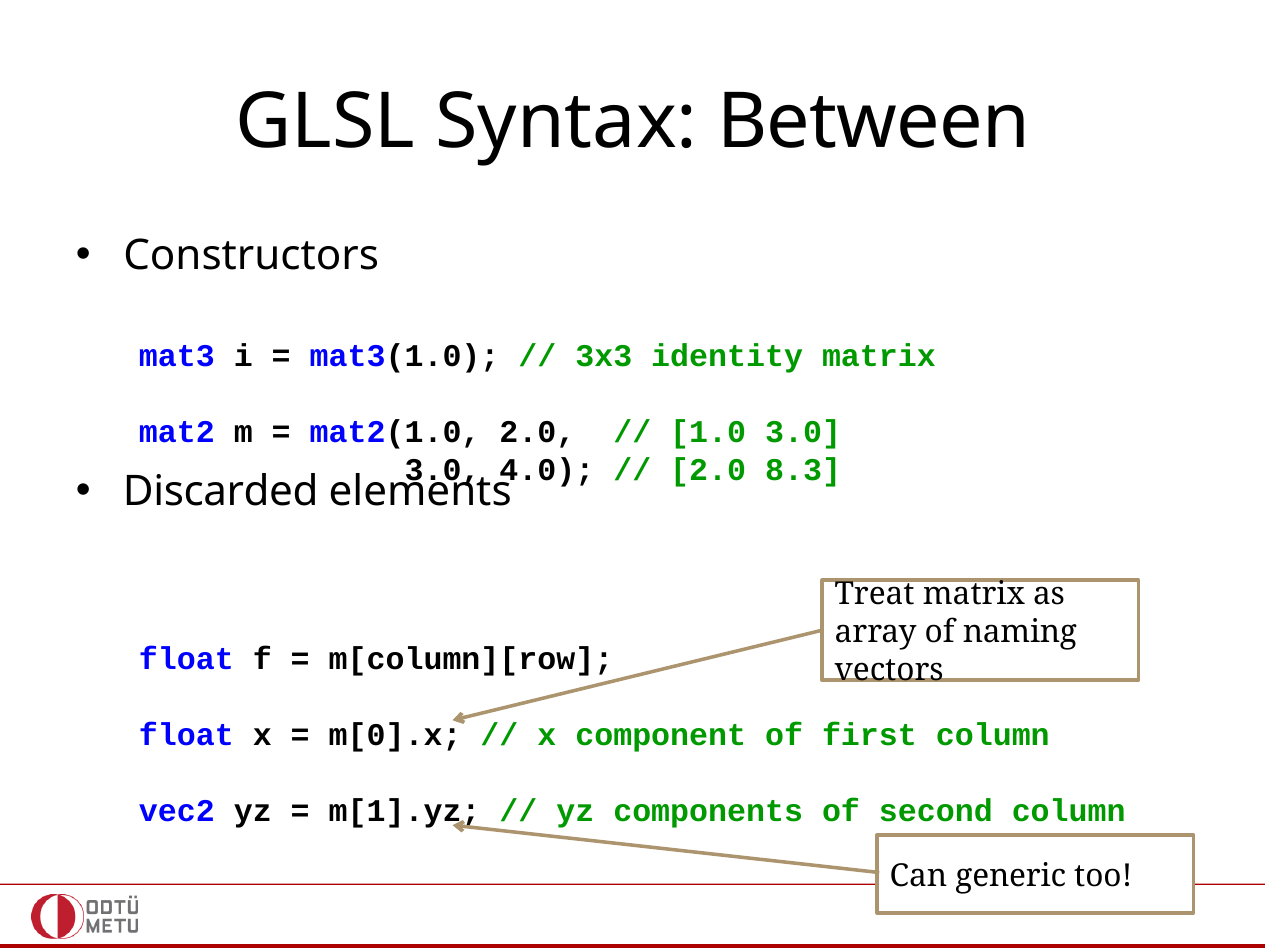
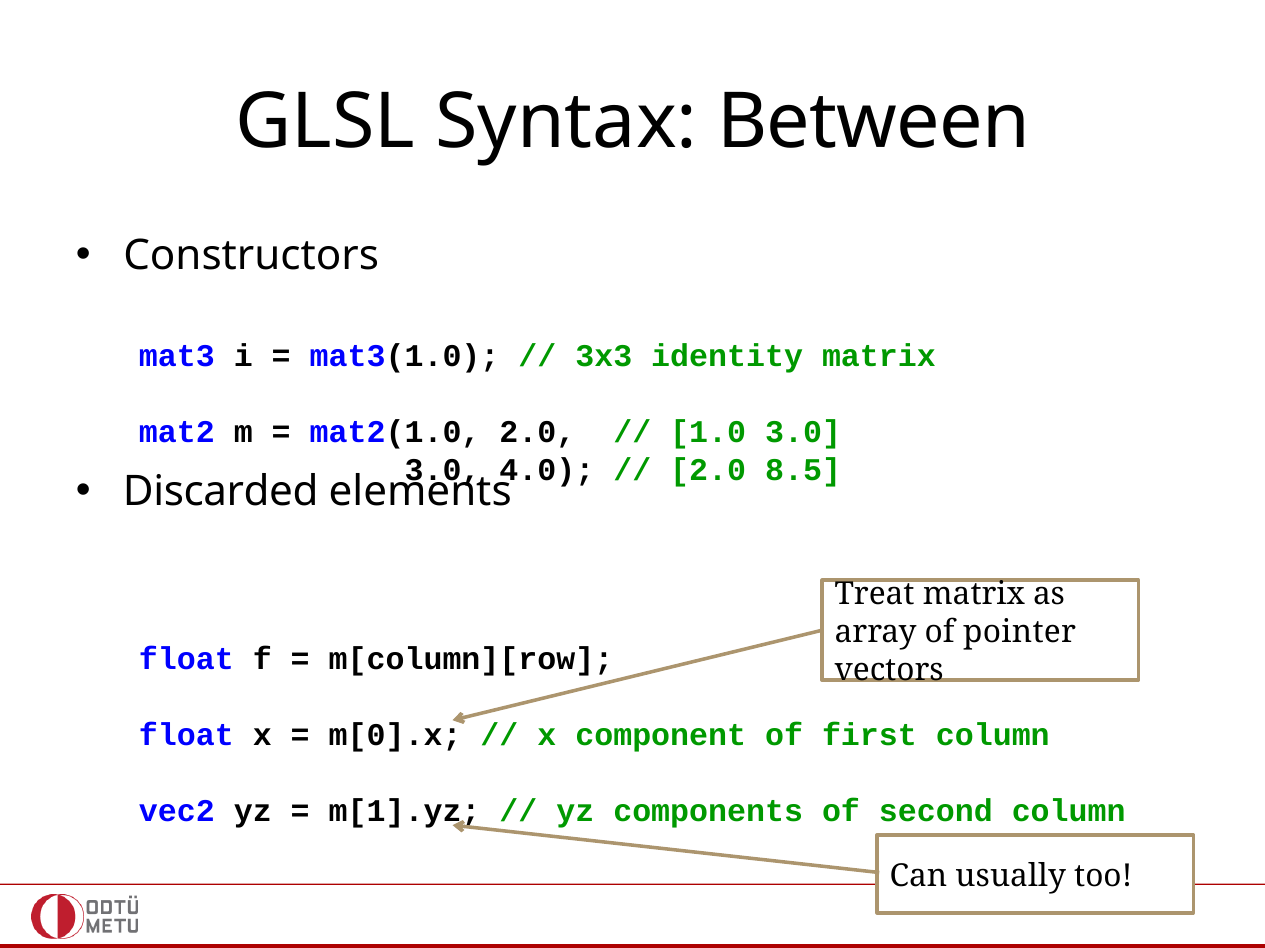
8.3: 8.3 -> 8.5
naming: naming -> pointer
generic: generic -> usually
